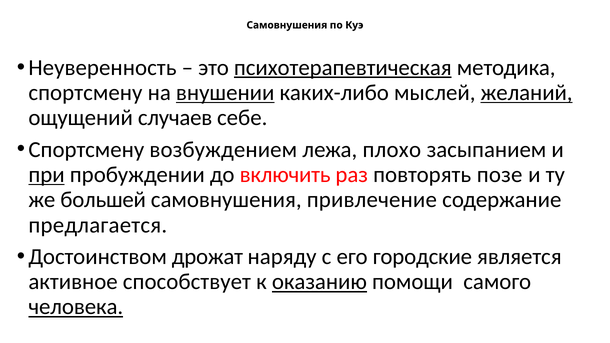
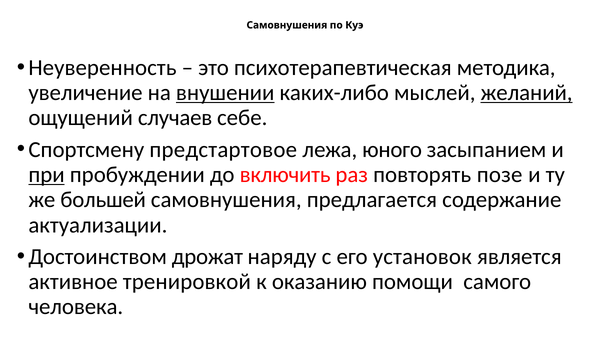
психотерапевтическая underline: present -> none
спортсмену at (85, 93): спортсмену -> увеличение
возбуждением: возбуждением -> предстартовое
плохо: плохо -> юного
привлечение: привлечение -> предлагается
предлагается: предлагается -> актуализации
городские: городские -> установок
способствует: способствует -> тренировкой
оказанию underline: present -> none
человека underline: present -> none
